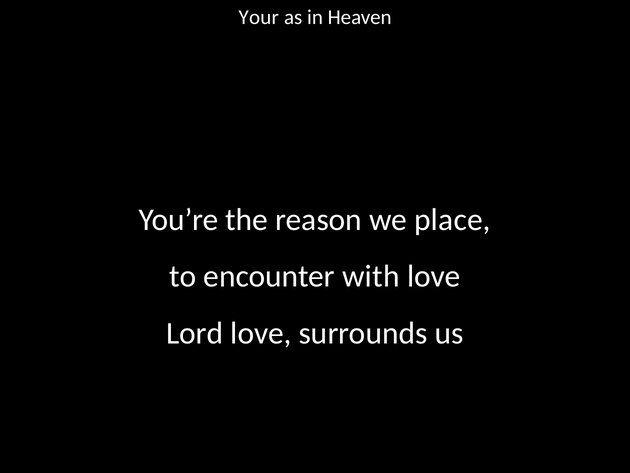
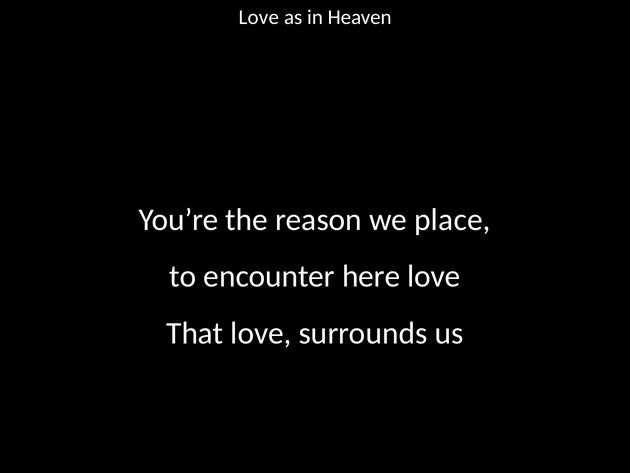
Your at (259, 17): Your -> Love
with: with -> here
Lord: Lord -> That
